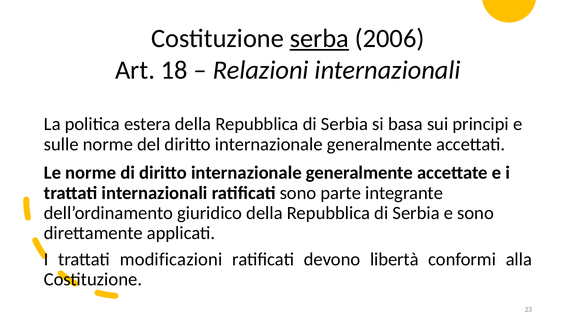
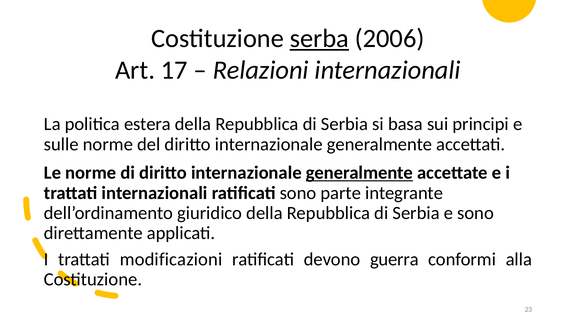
18: 18 -> 17
generalmente at (359, 173) underline: none -> present
libertà: libertà -> guerra
